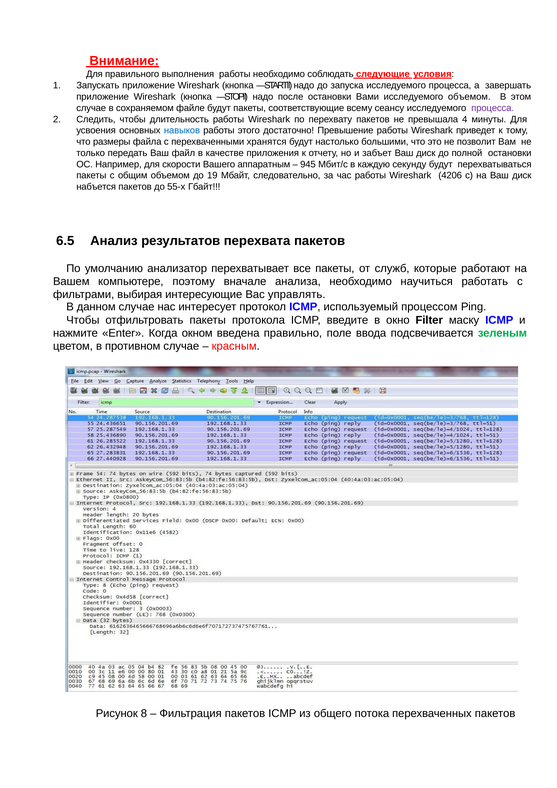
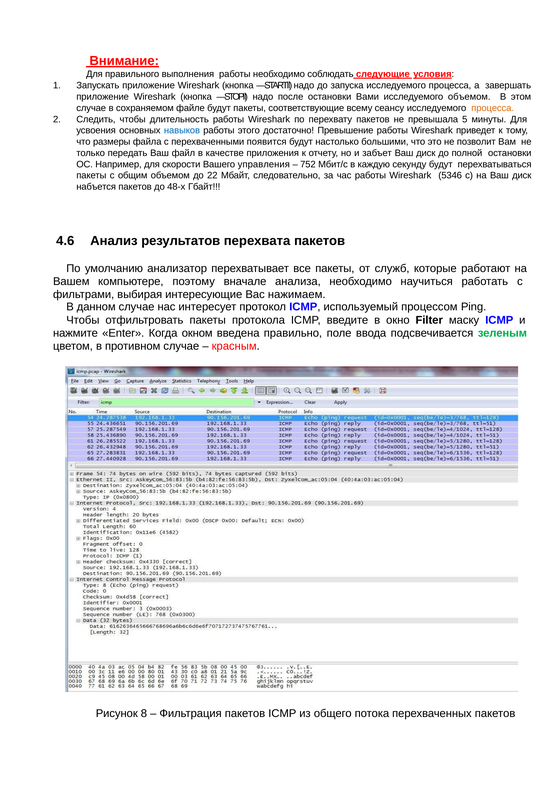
процесса at (493, 108) colour: purple -> orange
4: 4 -> 5
хранятся: хранятся -> появится
аппаратным: аппаратным -> управления
945: 945 -> 752
19: 19 -> 22
4206: 4206 -> 5346
55-х: 55-х -> 48-х
6.5: 6.5 -> 4.6
управлять: управлять -> нажимаем
